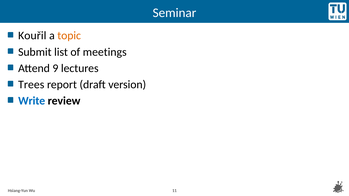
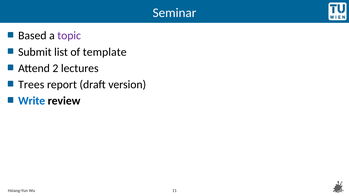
Kouřil: Kouřil -> Based
topic colour: orange -> purple
meetings: meetings -> template
9: 9 -> 2
